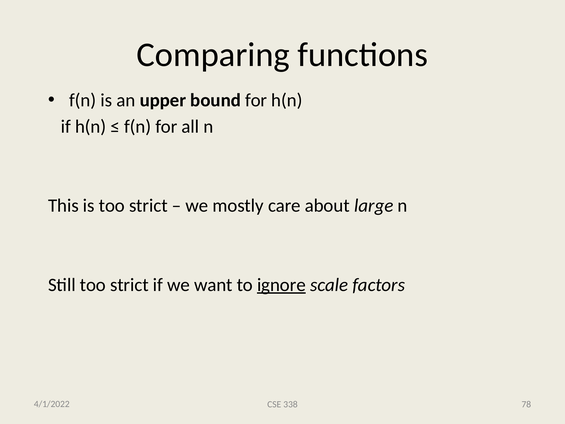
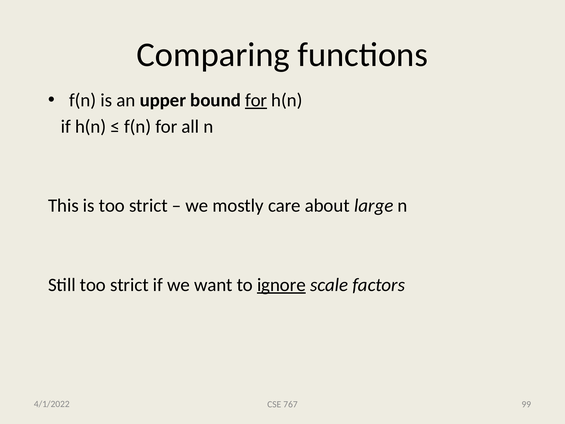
for at (256, 100) underline: none -> present
338: 338 -> 767
78: 78 -> 99
